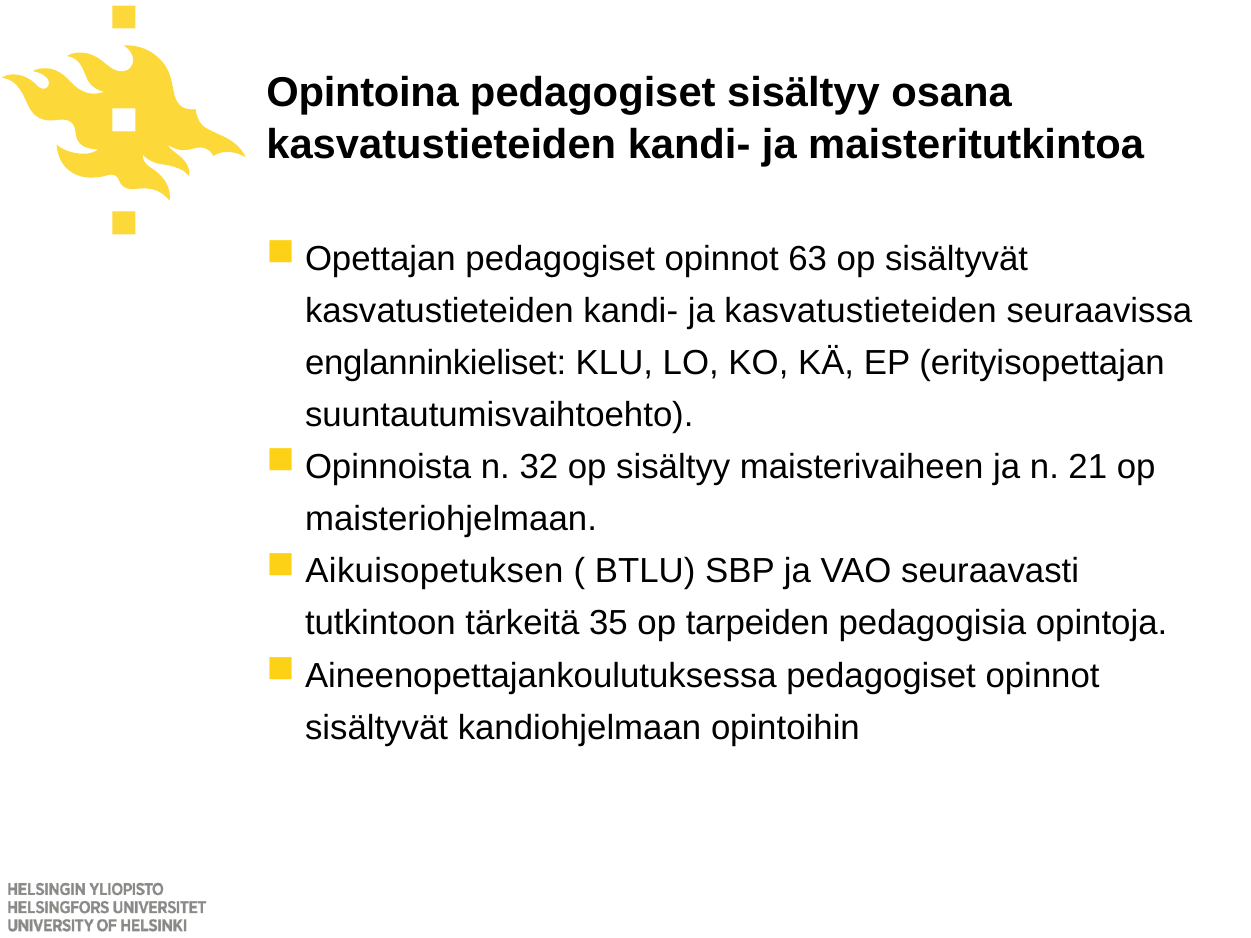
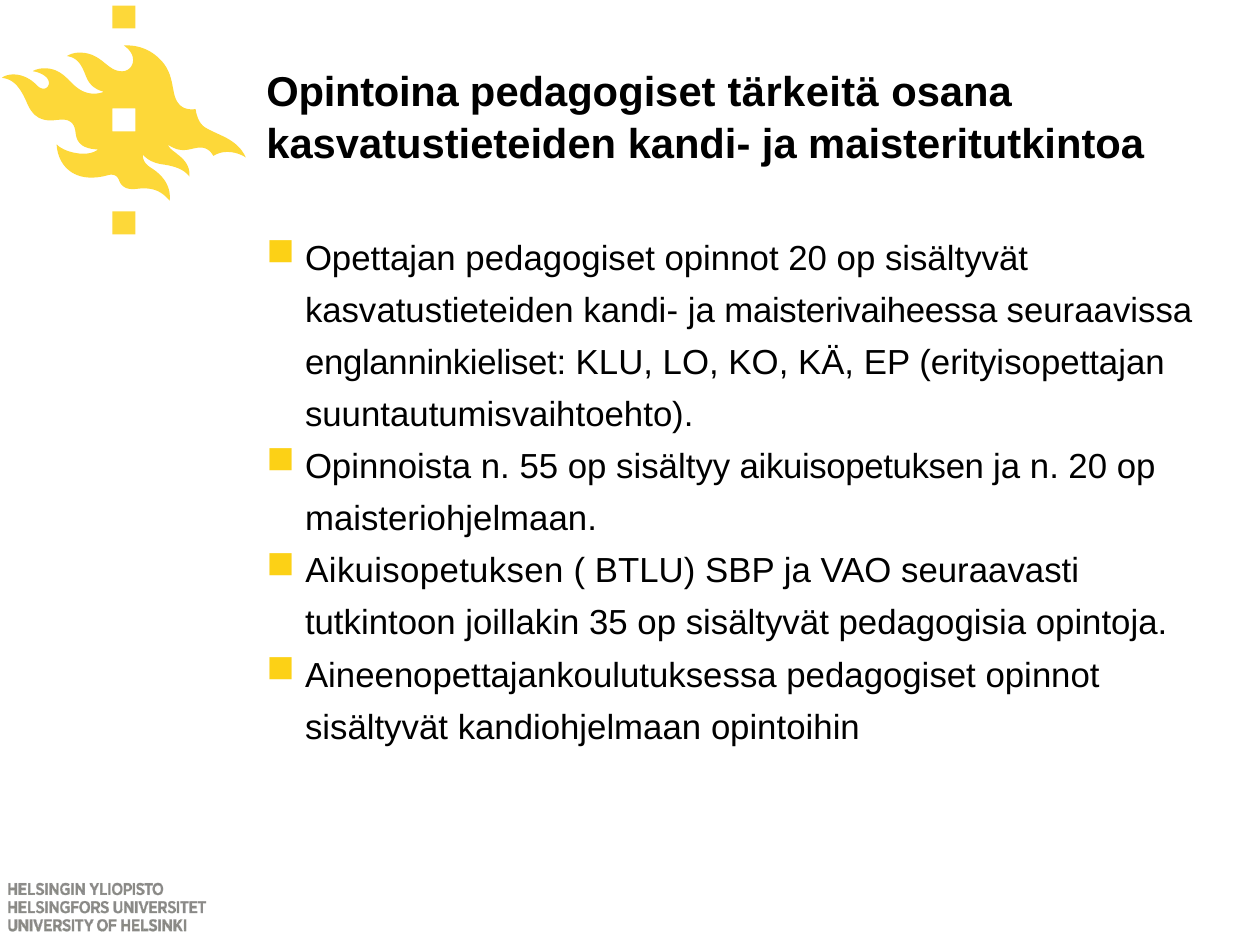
pedagogiset sisältyy: sisältyy -> tärkeitä
opinnot 63: 63 -> 20
ja kasvatustieteiden: kasvatustieteiden -> maisterivaiheessa
32: 32 -> 55
sisältyy maisterivaiheen: maisterivaiheen -> aikuisopetuksen
n 21: 21 -> 20
tärkeitä: tärkeitä -> joillakin
35 op tarpeiden: tarpeiden -> sisältyvät
